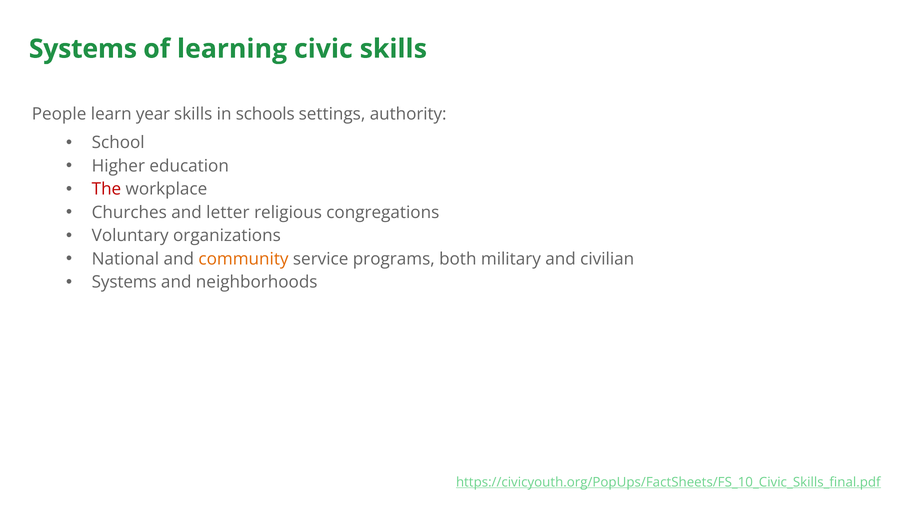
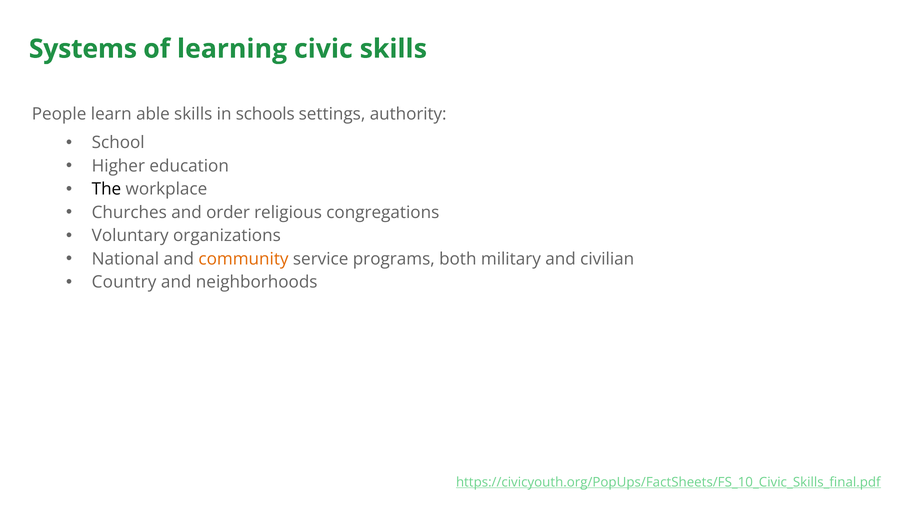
year: year -> able
The colour: red -> black
letter: letter -> order
Systems at (124, 282): Systems -> Country
